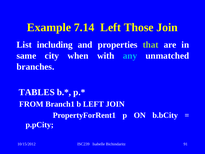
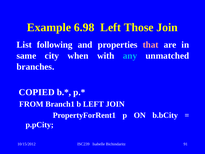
7.14: 7.14 -> 6.98
including: including -> following
that colour: light green -> pink
TABLES: TABLES -> COPIED
